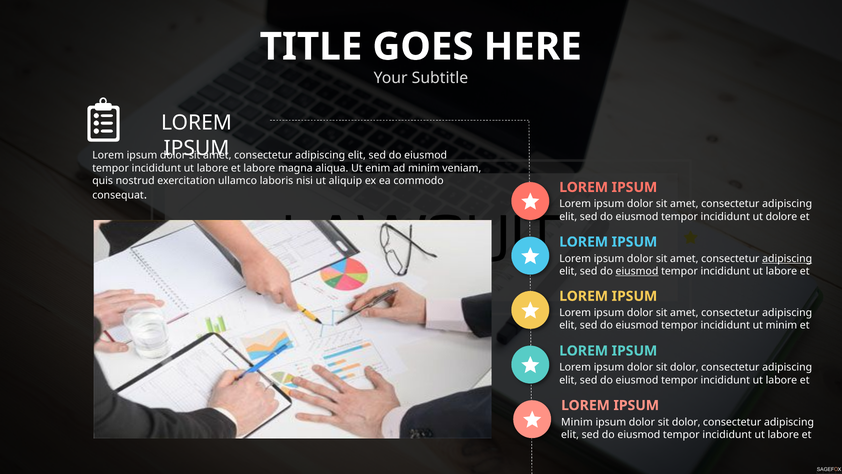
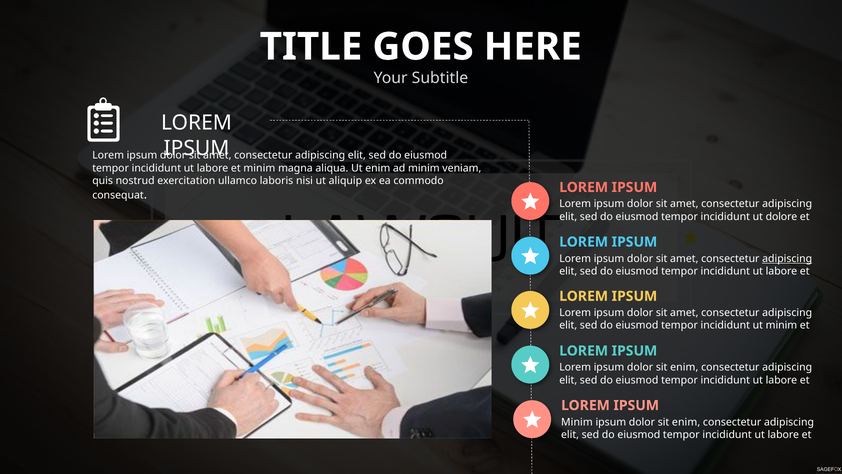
et labore: labore -> minim
eiusmod at (637, 271) underline: present -> none
dolor at (684, 367): dolor -> enim
dolor at (686, 422): dolor -> enim
